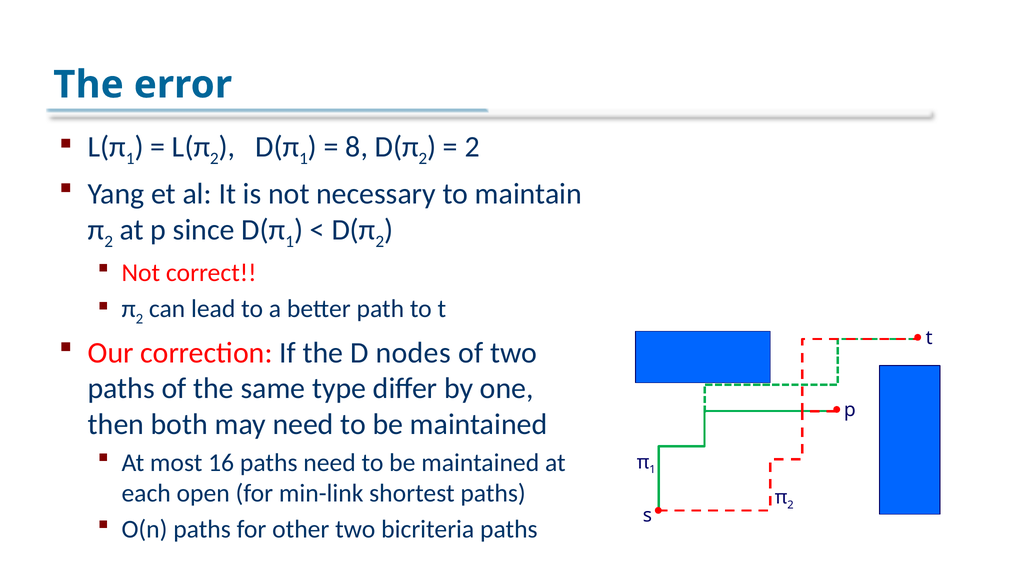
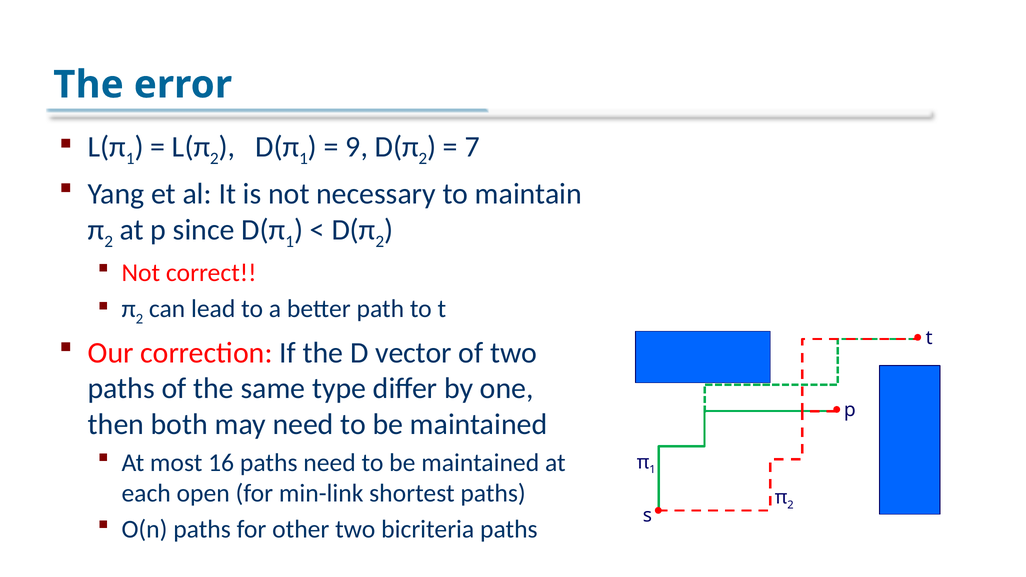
8: 8 -> 9
2 at (472, 147): 2 -> 7
nodes: nodes -> vector
